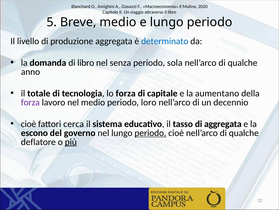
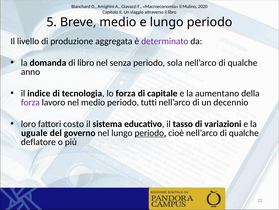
determinato colour: blue -> purple
totale: totale -> indice
loro: loro -> tutti
cioè at (28, 124): cioè -> loro
cerca: cerca -> costo
di aggregata: aggregata -> variazioni
escono: escono -> uguale
più underline: present -> none
